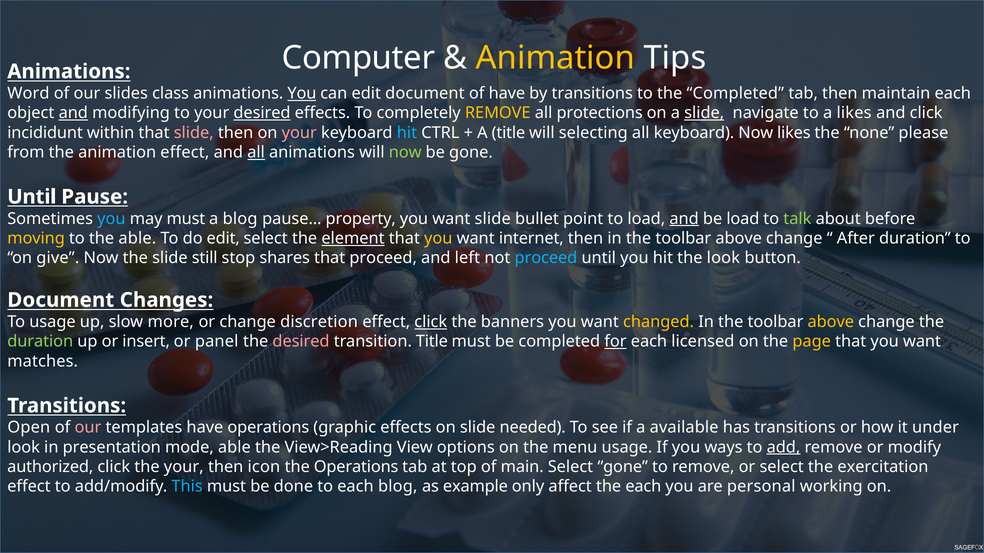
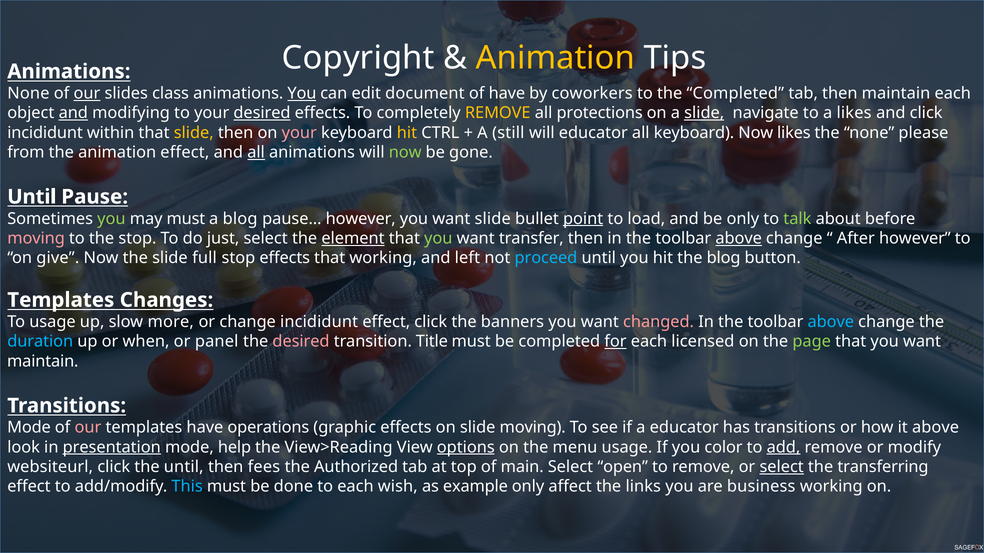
Computer: Computer -> Copyright
Word at (28, 93): Word -> None
our at (87, 93) underline: none -> present
by transitions: transitions -> coworkers
slide at (194, 133) colour: pink -> yellow
hit at (407, 133) colour: light blue -> yellow
A title: title -> still
will selecting: selecting -> educator
you at (111, 219) colour: light blue -> light green
pause… property: property -> however
point underline: none -> present
and at (684, 219) underline: present -> none
be load: load -> only
moving at (36, 239) colour: yellow -> pink
the able: able -> stop
do edit: edit -> just
you at (438, 239) colour: yellow -> light green
internet: internet -> transfer
above at (739, 239) underline: none -> present
After duration: duration -> however
still: still -> full
stop shares: shares -> effects
that proceed: proceed -> working
the look: look -> blog
Document at (61, 300): Document -> Templates
change discretion: discretion -> incididunt
click at (431, 322) underline: present -> none
changed colour: yellow -> pink
above at (831, 322) colour: yellow -> light blue
duration at (40, 342) colour: light green -> light blue
insert: insert -> when
page colour: yellow -> light green
matches at (43, 361): matches -> maintain
Open at (29, 428): Open -> Mode
slide needed: needed -> moving
a available: available -> educator
it under: under -> above
presentation underline: none -> present
mode able: able -> help
options underline: none -> present
ways: ways -> color
authorized: authorized -> websiteurl
the your: your -> until
icon: icon -> fees
the Operations: Operations -> Authorized
Select gone: gone -> open
select at (782, 467) underline: none -> present
exercitation: exercitation -> transferring
each blog: blog -> wish
the each: each -> links
personal: personal -> business
